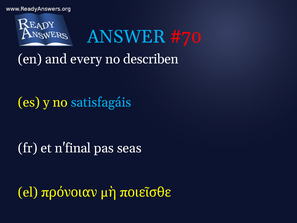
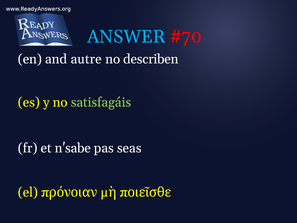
every: every -> autre
satisfagáis colour: light blue -> light green
n'final: n'final -> n'sabe
